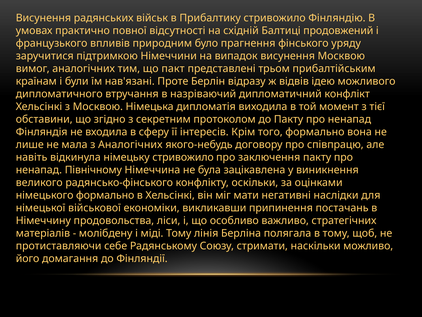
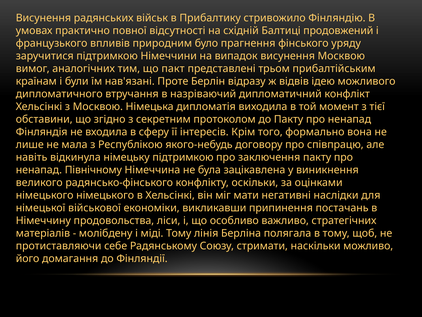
з Аналогічних: Аналогічних -> Республікою
німецьку стривожило: стривожило -> підтримкою
німецького формально: формально -> німецького
